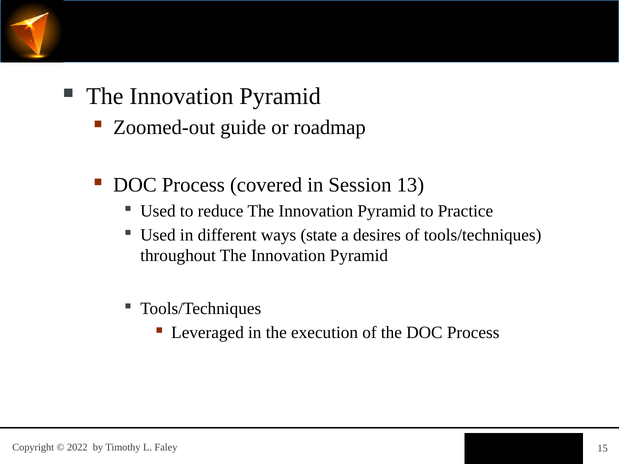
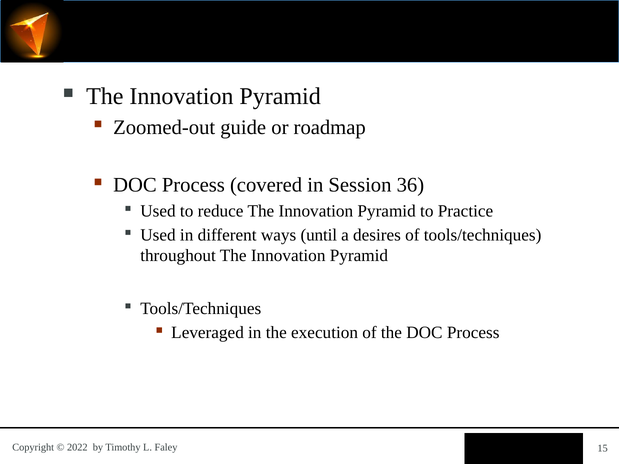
13: 13 -> 36
state: state -> until
